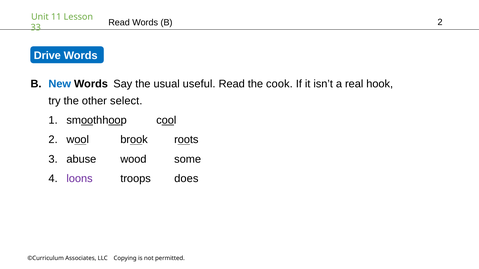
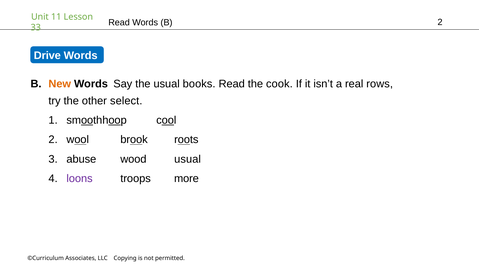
New colour: blue -> orange
useful: useful -> books
hook: hook -> rows
wood some: some -> usual
does: does -> more
